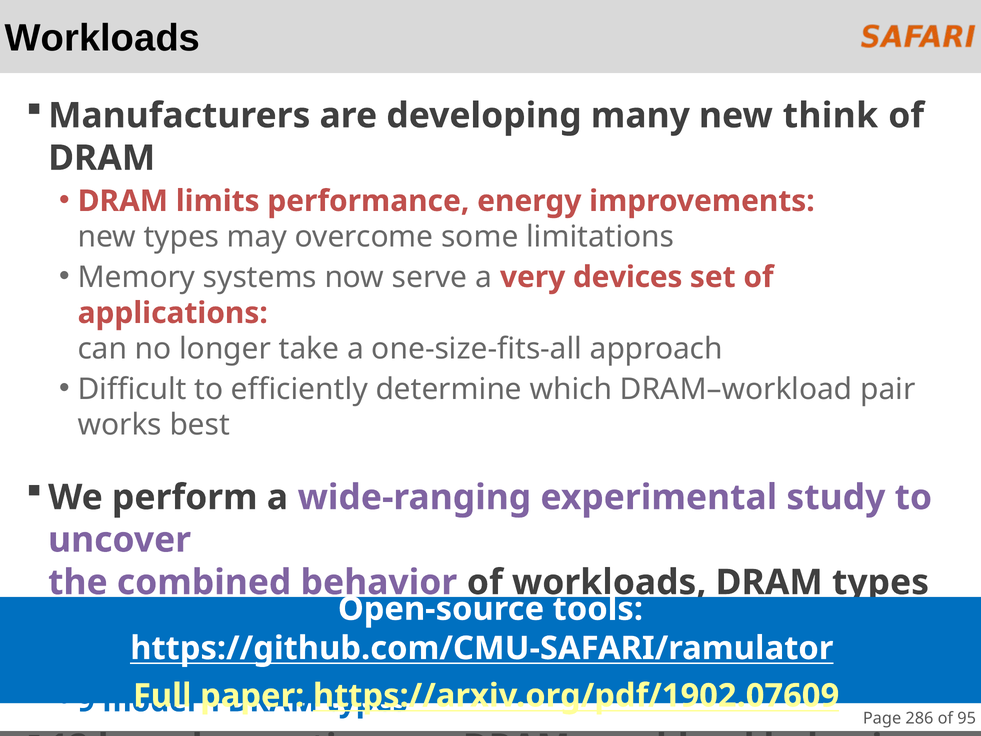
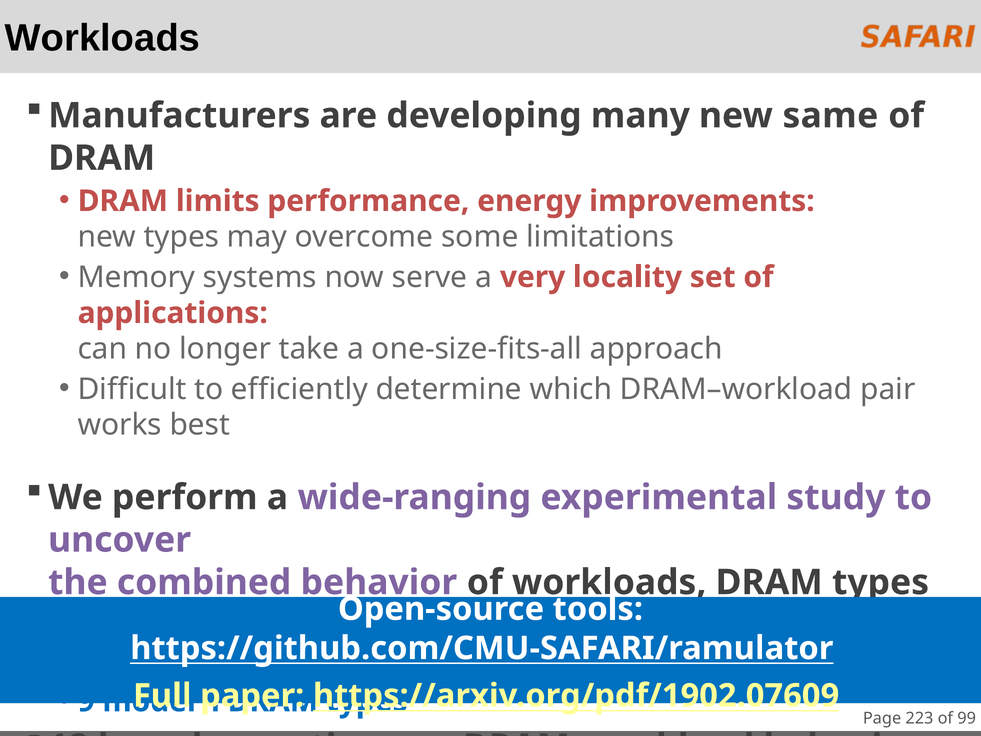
think: think -> same
devices: devices -> locality
286: 286 -> 223
95: 95 -> 99
